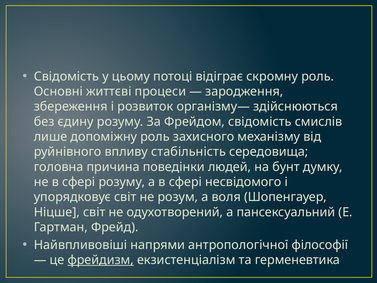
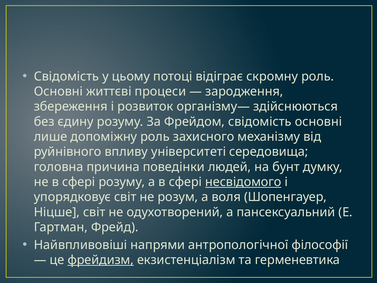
свідомість смислів: смислів -> основні
стабільність: стабільність -> університеті
несвідомого underline: none -> present
